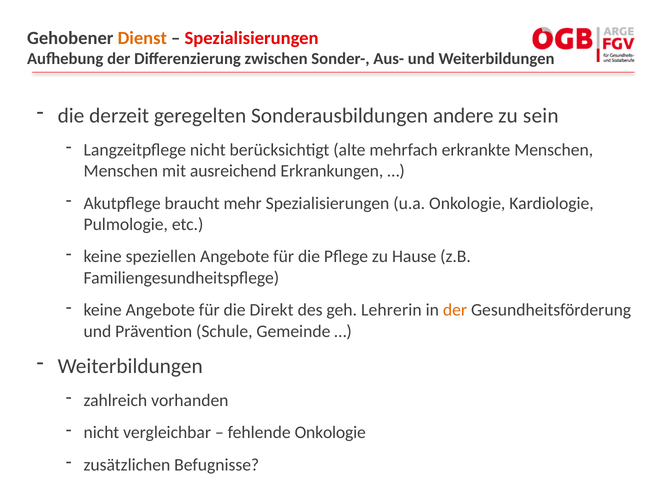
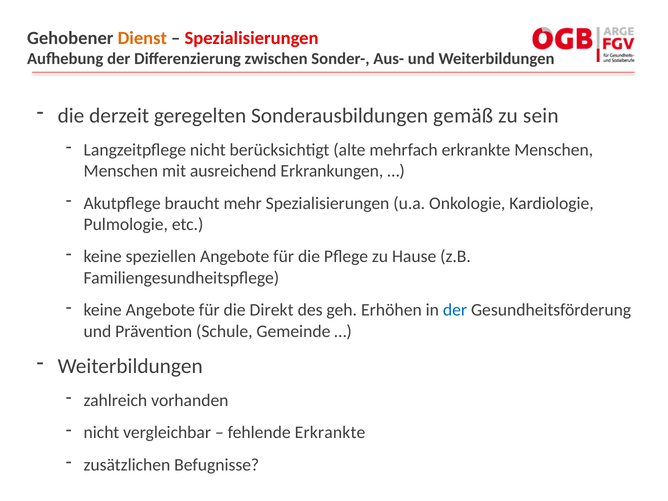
andere: andere -> gemäß
Lehrerin: Lehrerin -> Erhöhen
der at (455, 310) colour: orange -> blue
fehlende Onkologie: Onkologie -> Erkrankte
